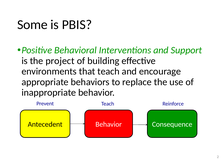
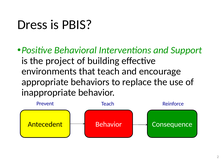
Some: Some -> Dress
